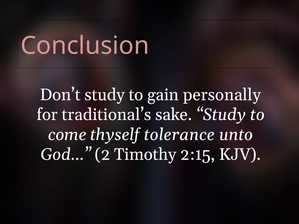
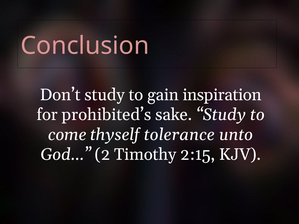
personally: personally -> inspiration
traditional’s: traditional’s -> prohibited’s
